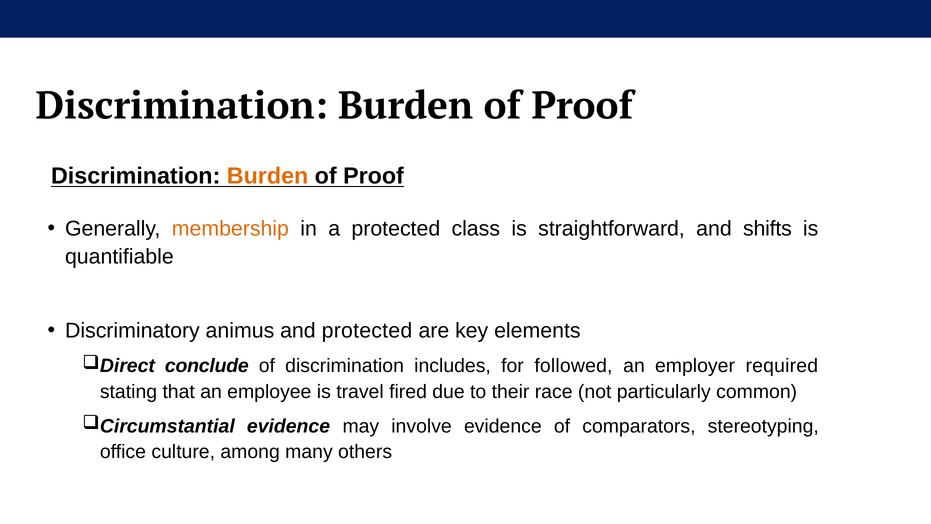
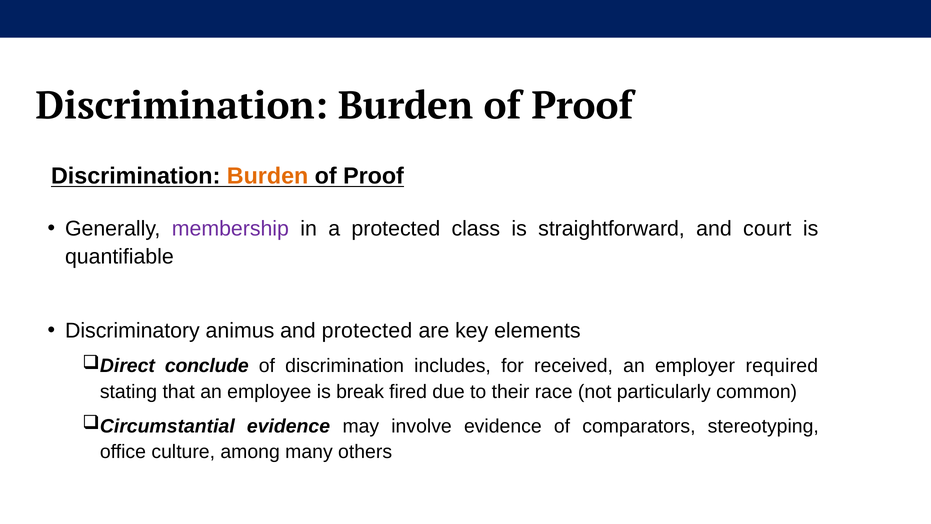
membership colour: orange -> purple
shifts: shifts -> court
followed: followed -> received
travel: travel -> break
